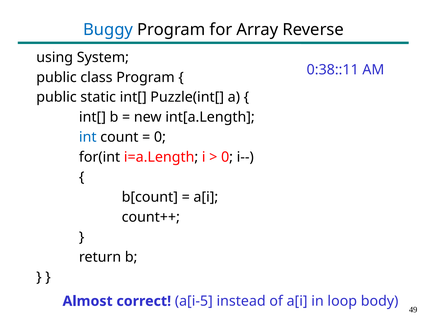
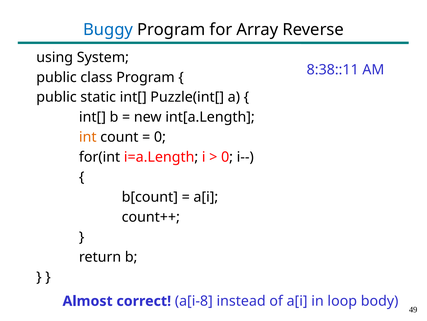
0:38::11: 0:38::11 -> 8:38::11
int colour: blue -> orange
a[i-5: a[i-5 -> a[i-8
